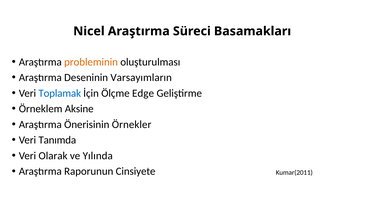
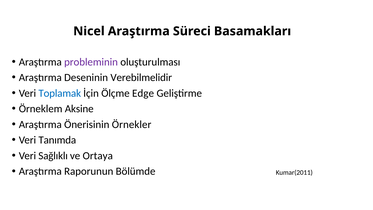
probleminin colour: orange -> purple
Varsayımların: Varsayımların -> Verebilmelidir
Olarak: Olarak -> Sağlıklı
Yılında: Yılında -> Ortaya
Cinsiyete: Cinsiyete -> Bölümde
